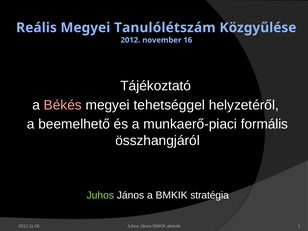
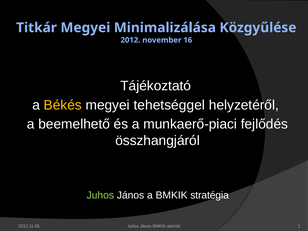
Reális: Reális -> Titkár
Tanulólétszám: Tanulólétszám -> Minimalizálása
Békés colour: pink -> yellow
formális: formális -> fejlődés
